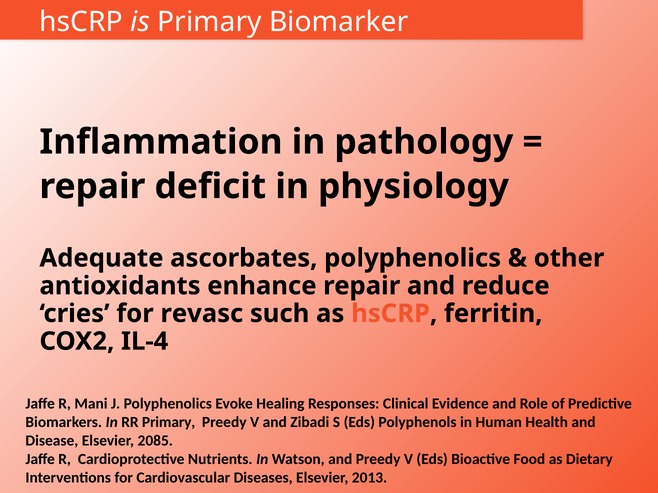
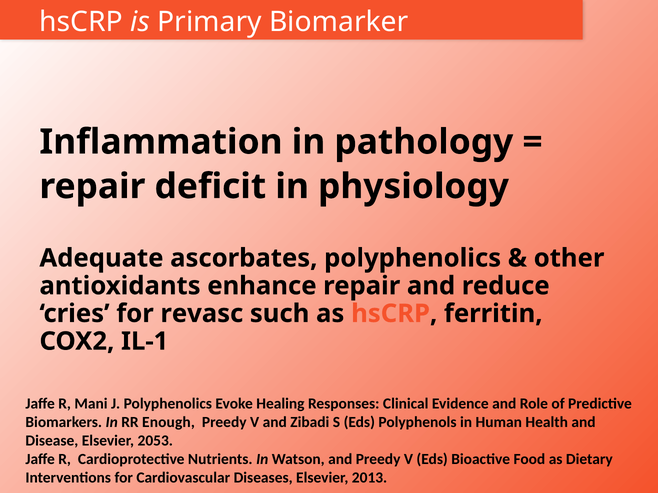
IL-4: IL-4 -> IL-1
RR Primary: Primary -> Enough
2085: 2085 -> 2053
